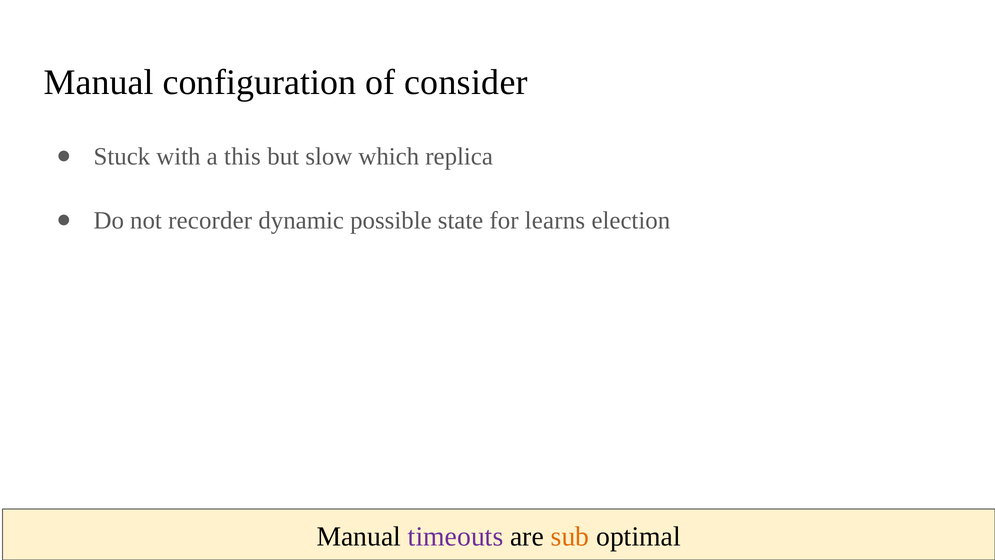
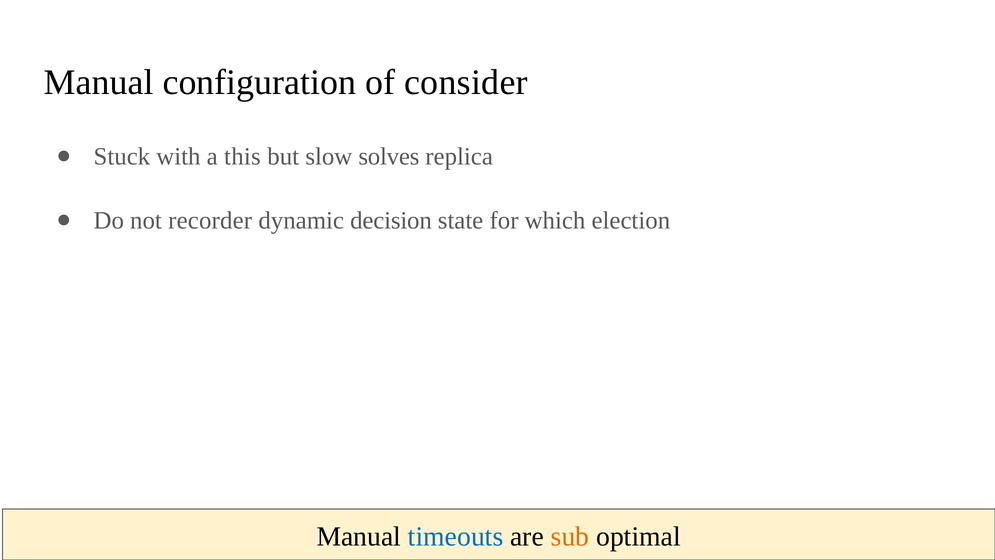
which: which -> solves
possible: possible -> decision
learns: learns -> which
timeouts colour: purple -> blue
